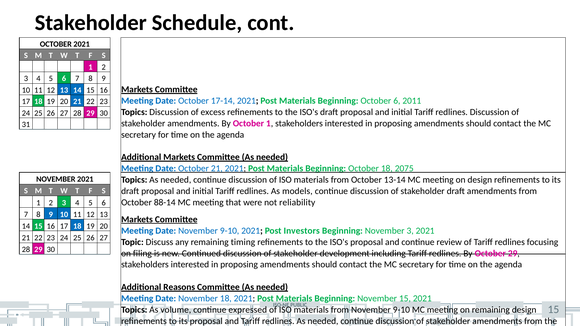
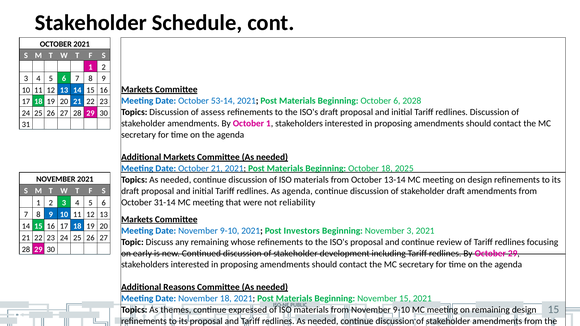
17-14: 17-14 -> 53-14
2011: 2011 -> 2028
excess: excess -> assess
2075: 2075 -> 2025
As models: models -> agenda
88-14: 88-14 -> 31-14
timing: timing -> whose
filing: filing -> early
volume: volume -> themes
